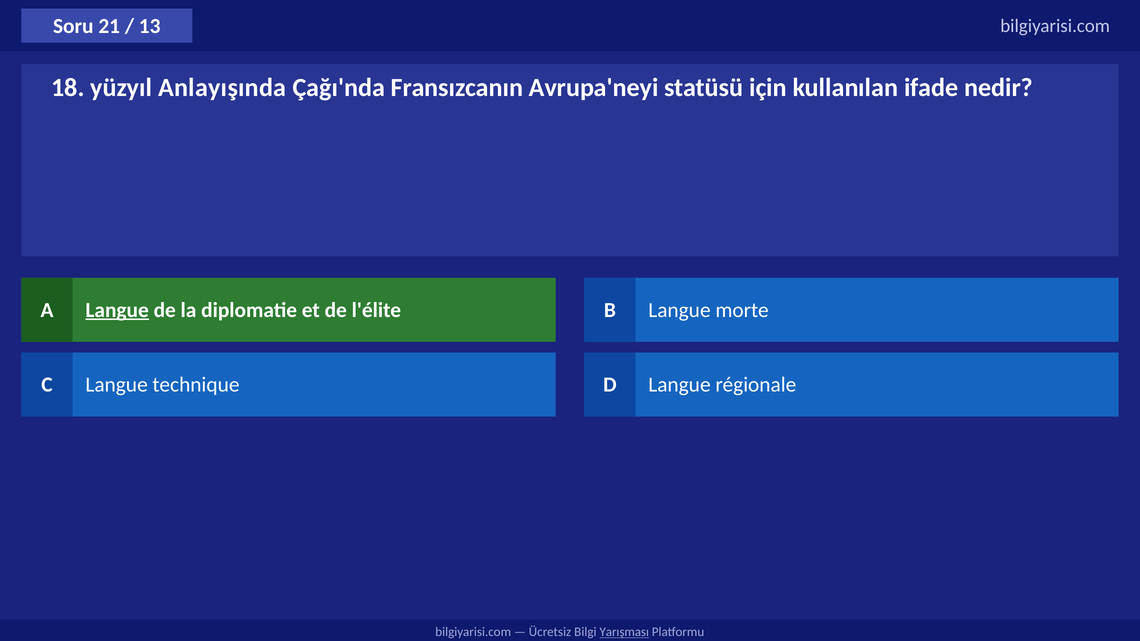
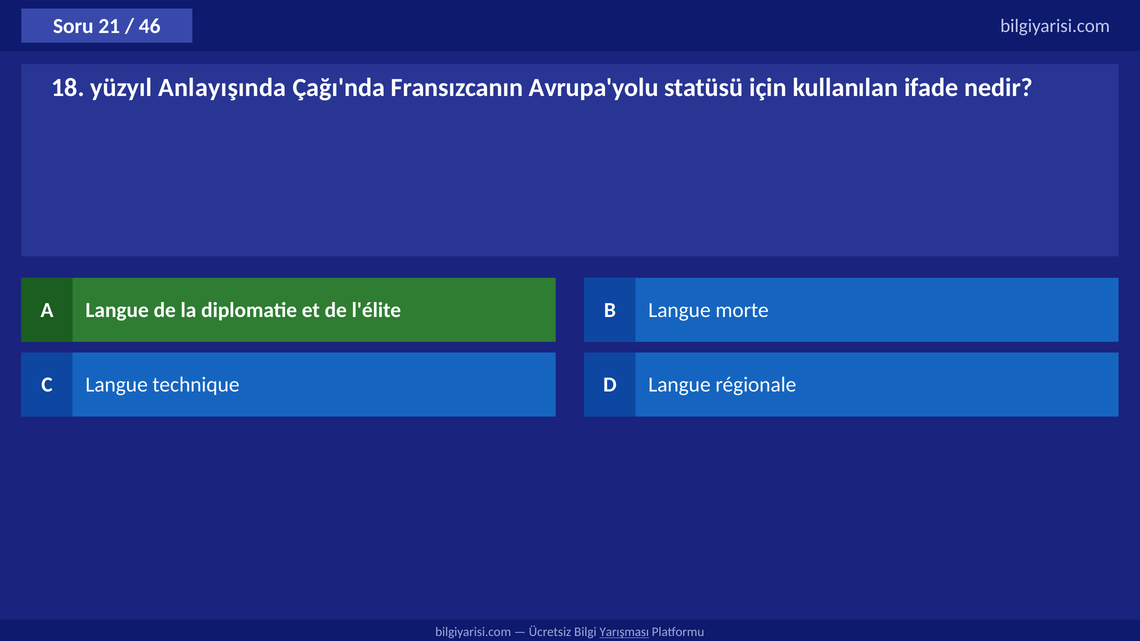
13: 13 -> 46
Avrupa'neyi: Avrupa'neyi -> Avrupa'yolu
Langue at (117, 310) underline: present -> none
